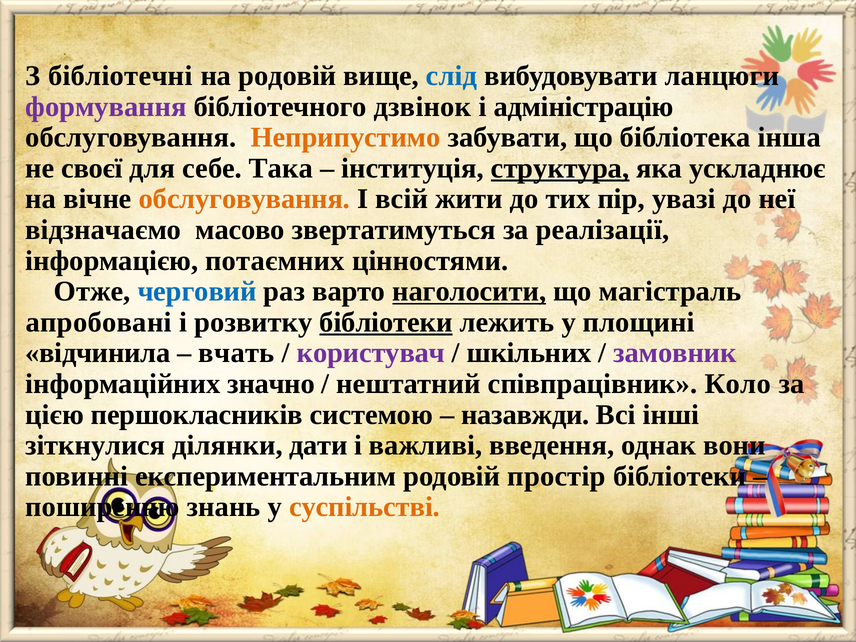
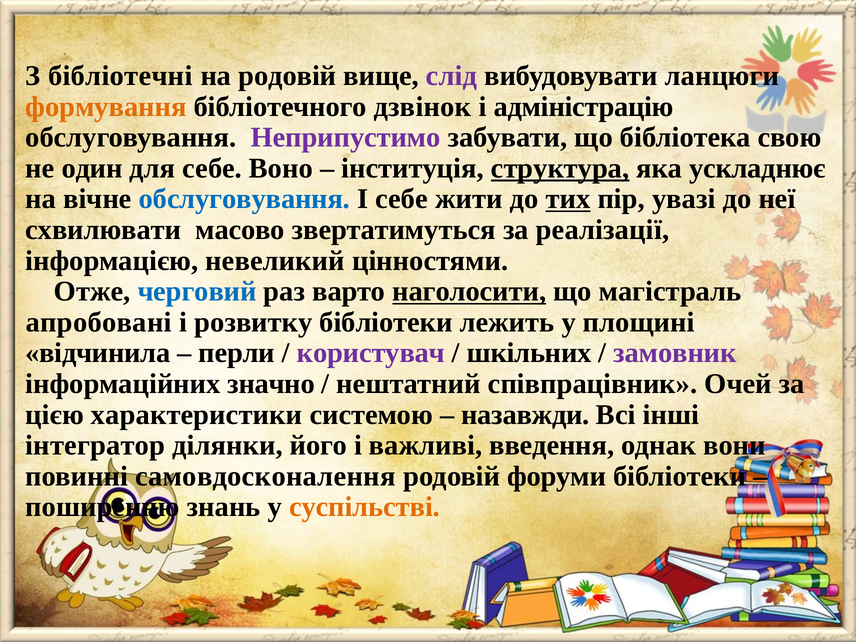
слід colour: blue -> purple
формування colour: purple -> orange
Неприпустимо colour: orange -> purple
інша: інша -> свою
своєї: своєї -> один
Така: Така -> Воно
обслуговування at (244, 199) colour: orange -> blue
І всій: всій -> себе
тих underline: none -> present
відзначаємо: відзначаємо -> схвилювати
потаємних: потаємних -> невеликий
бібліотеки at (386, 322) underline: present -> none
вчать: вчать -> перли
Коло: Коло -> Очей
першокласників: першокласників -> характеристики
зіткнулися: зіткнулися -> інтегратор
дати: дати -> його
експериментальним: експериментальним -> самовдосконалення
простір: простір -> форуми
